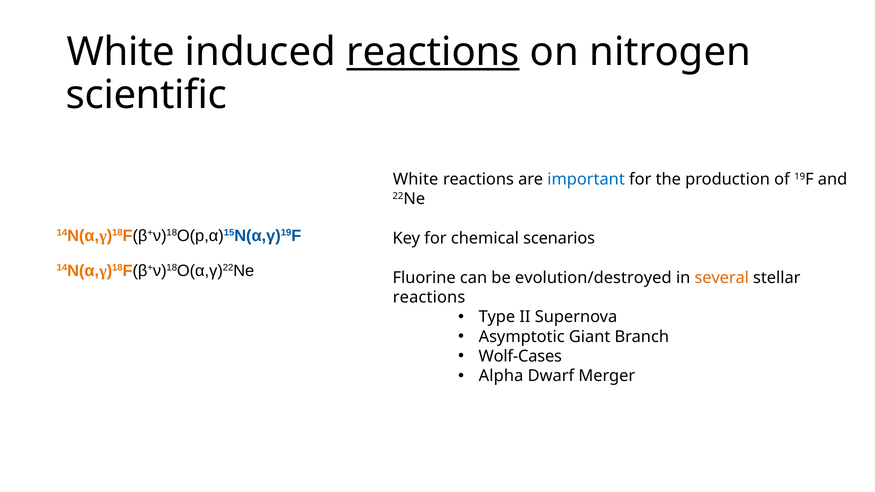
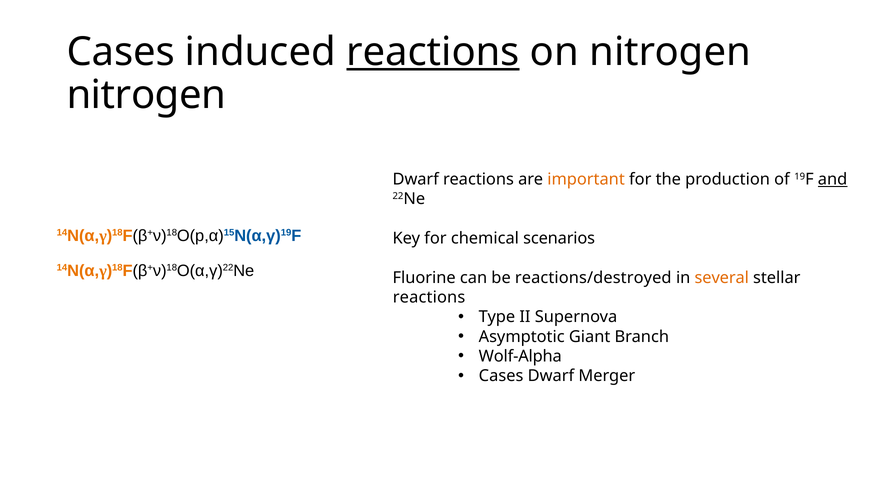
White at (121, 52): White -> Cases
scientific at (146, 95): scientific -> nitrogen
White at (416, 179): White -> Dwarf
important colour: blue -> orange
and underline: none -> present
evolution/destroyed: evolution/destroyed -> reactions/destroyed
Wolf-Cases: Wolf-Cases -> Wolf-Alpha
Alpha at (501, 376): Alpha -> Cases
